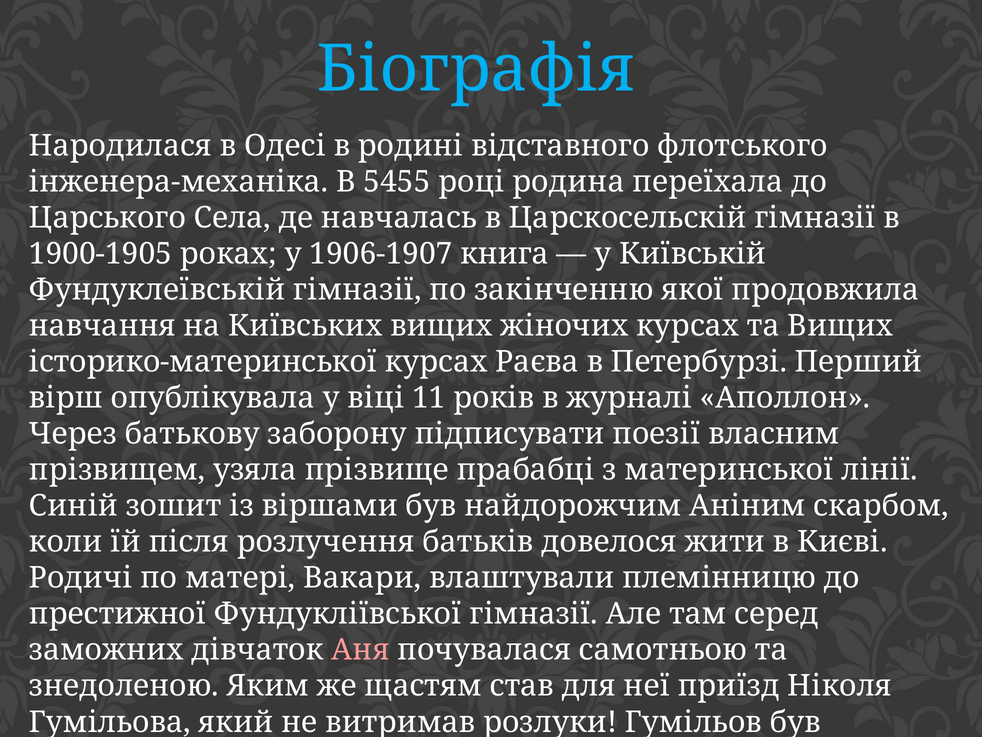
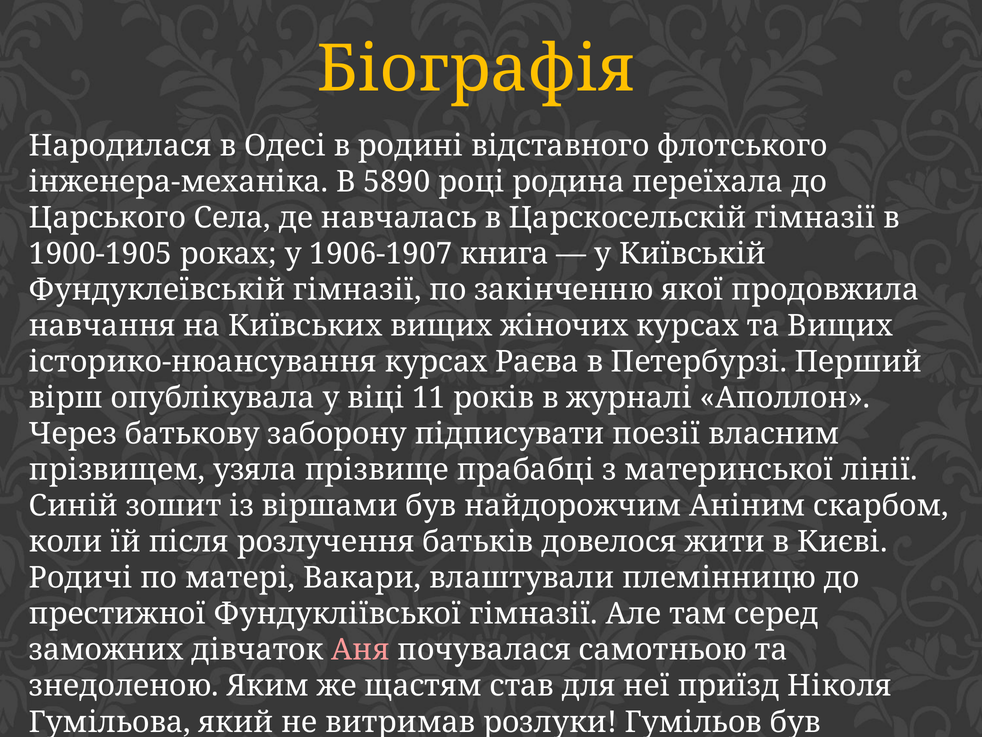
Біографія colour: light blue -> yellow
5455: 5455 -> 5890
історико-материнської: історико-материнської -> історико-нюансування
